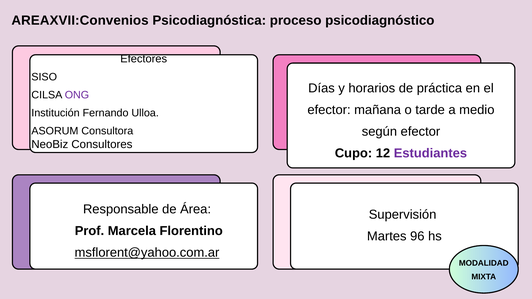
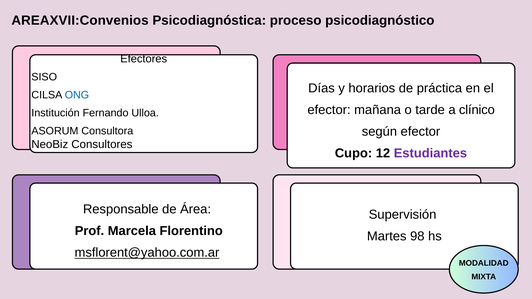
ONG colour: purple -> blue
medio: medio -> clínico
96: 96 -> 98
